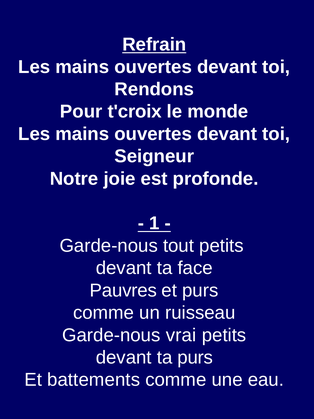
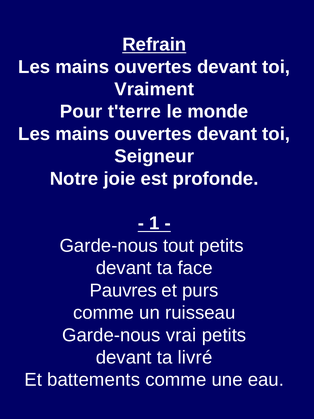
Rendons: Rendons -> Vraiment
t'croix: t'croix -> t'terre
ta purs: purs -> livré
